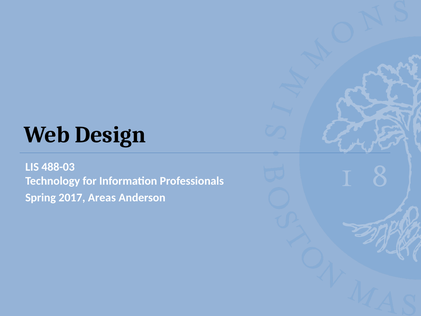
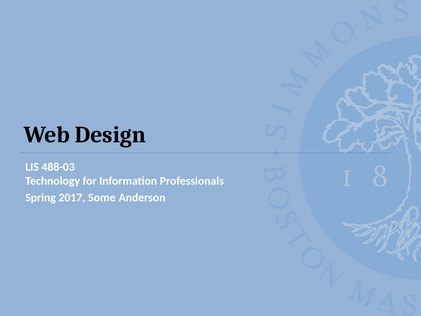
Areas: Areas -> Some
